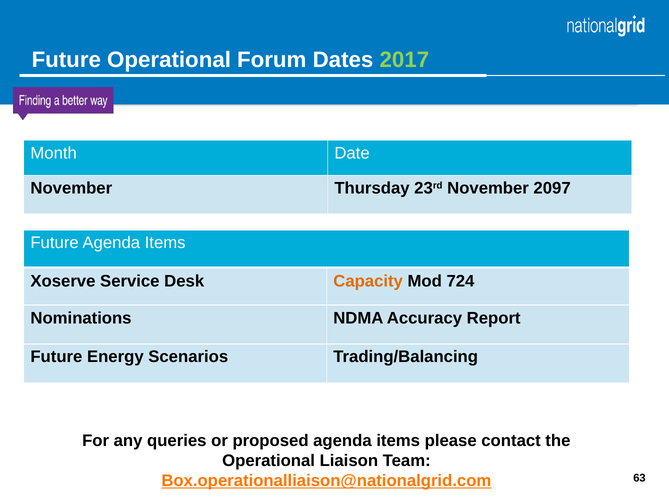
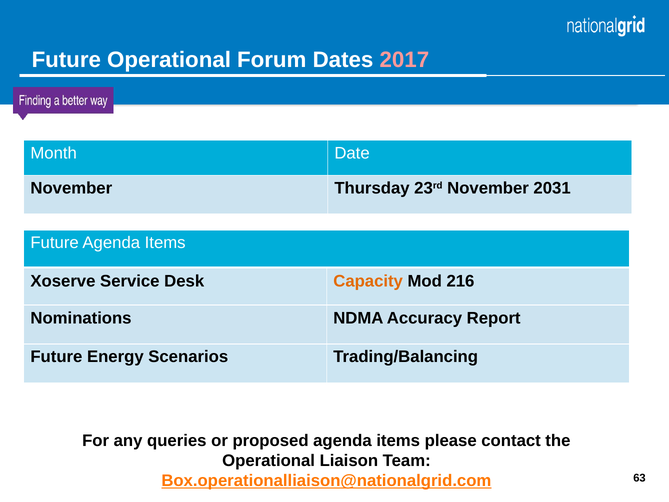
2017 colour: light green -> pink
2097: 2097 -> 2031
724: 724 -> 216
